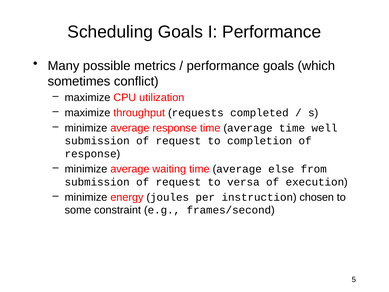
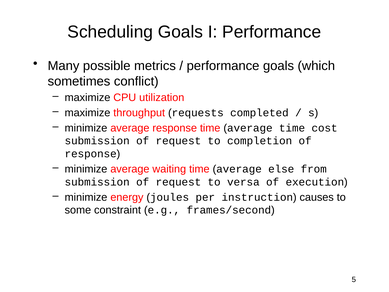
well: well -> cost
chosen: chosen -> causes
